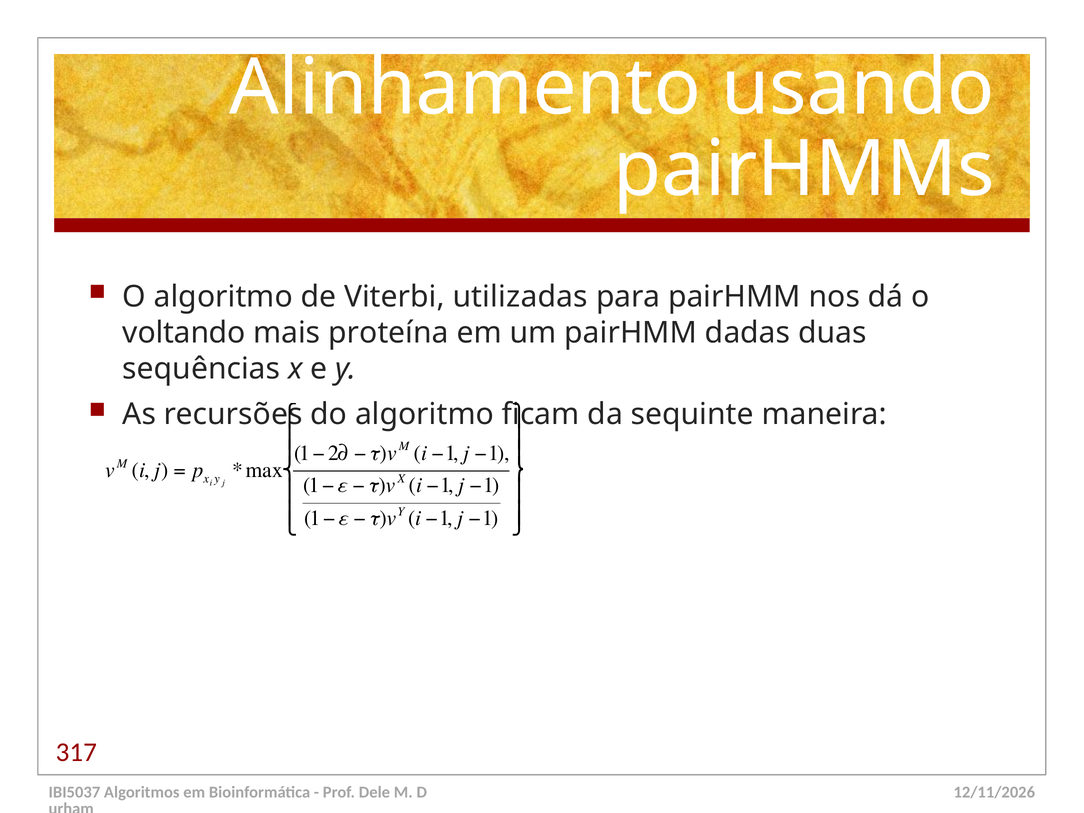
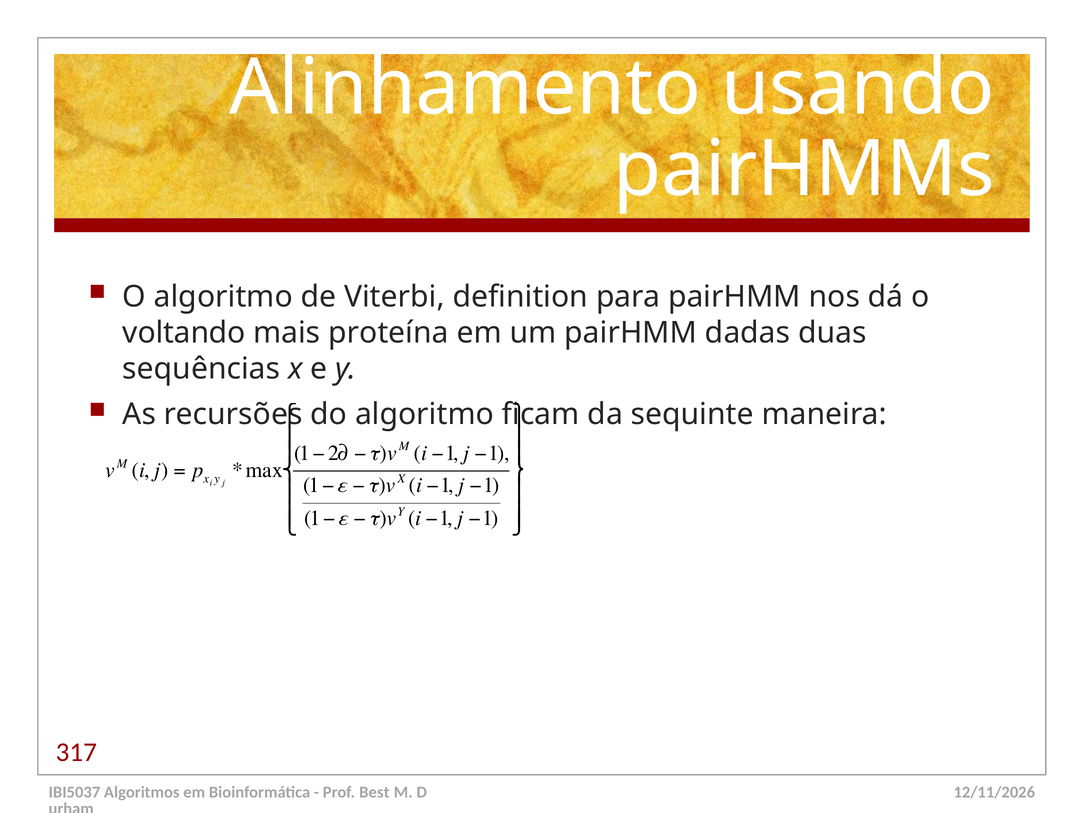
utilizadas: utilizadas -> definition
Dele: Dele -> Best
